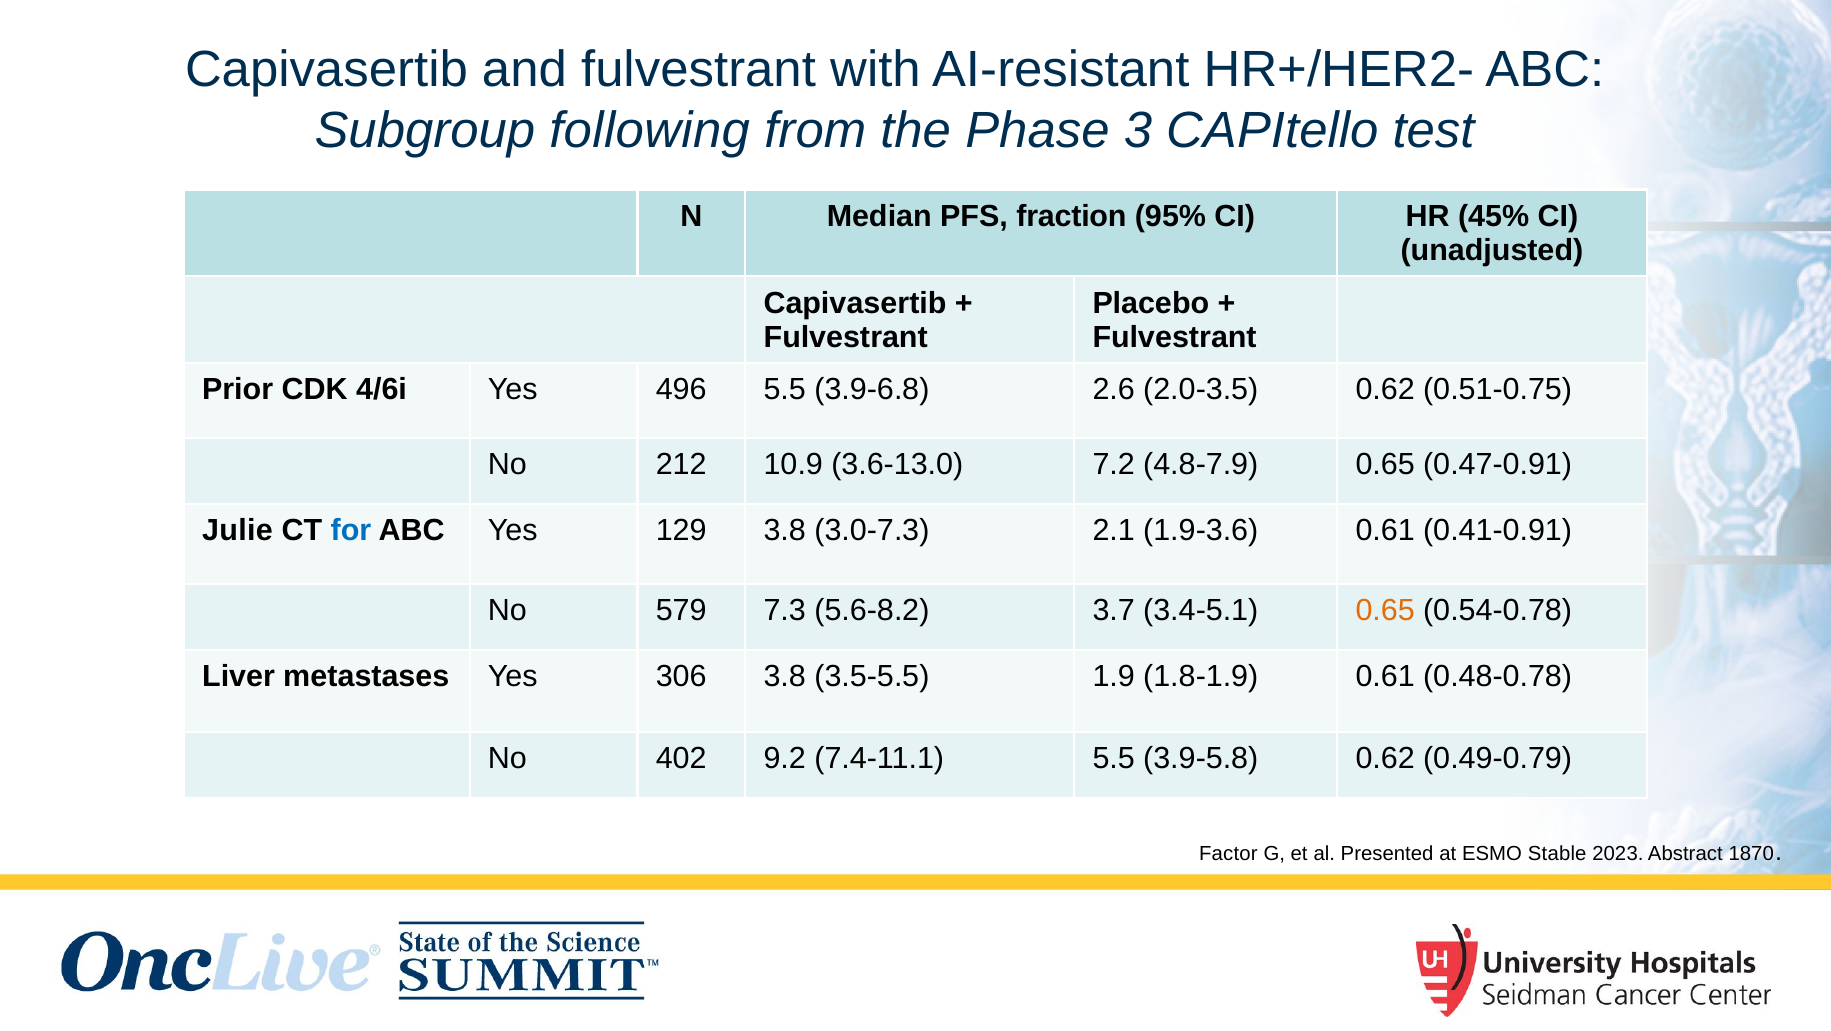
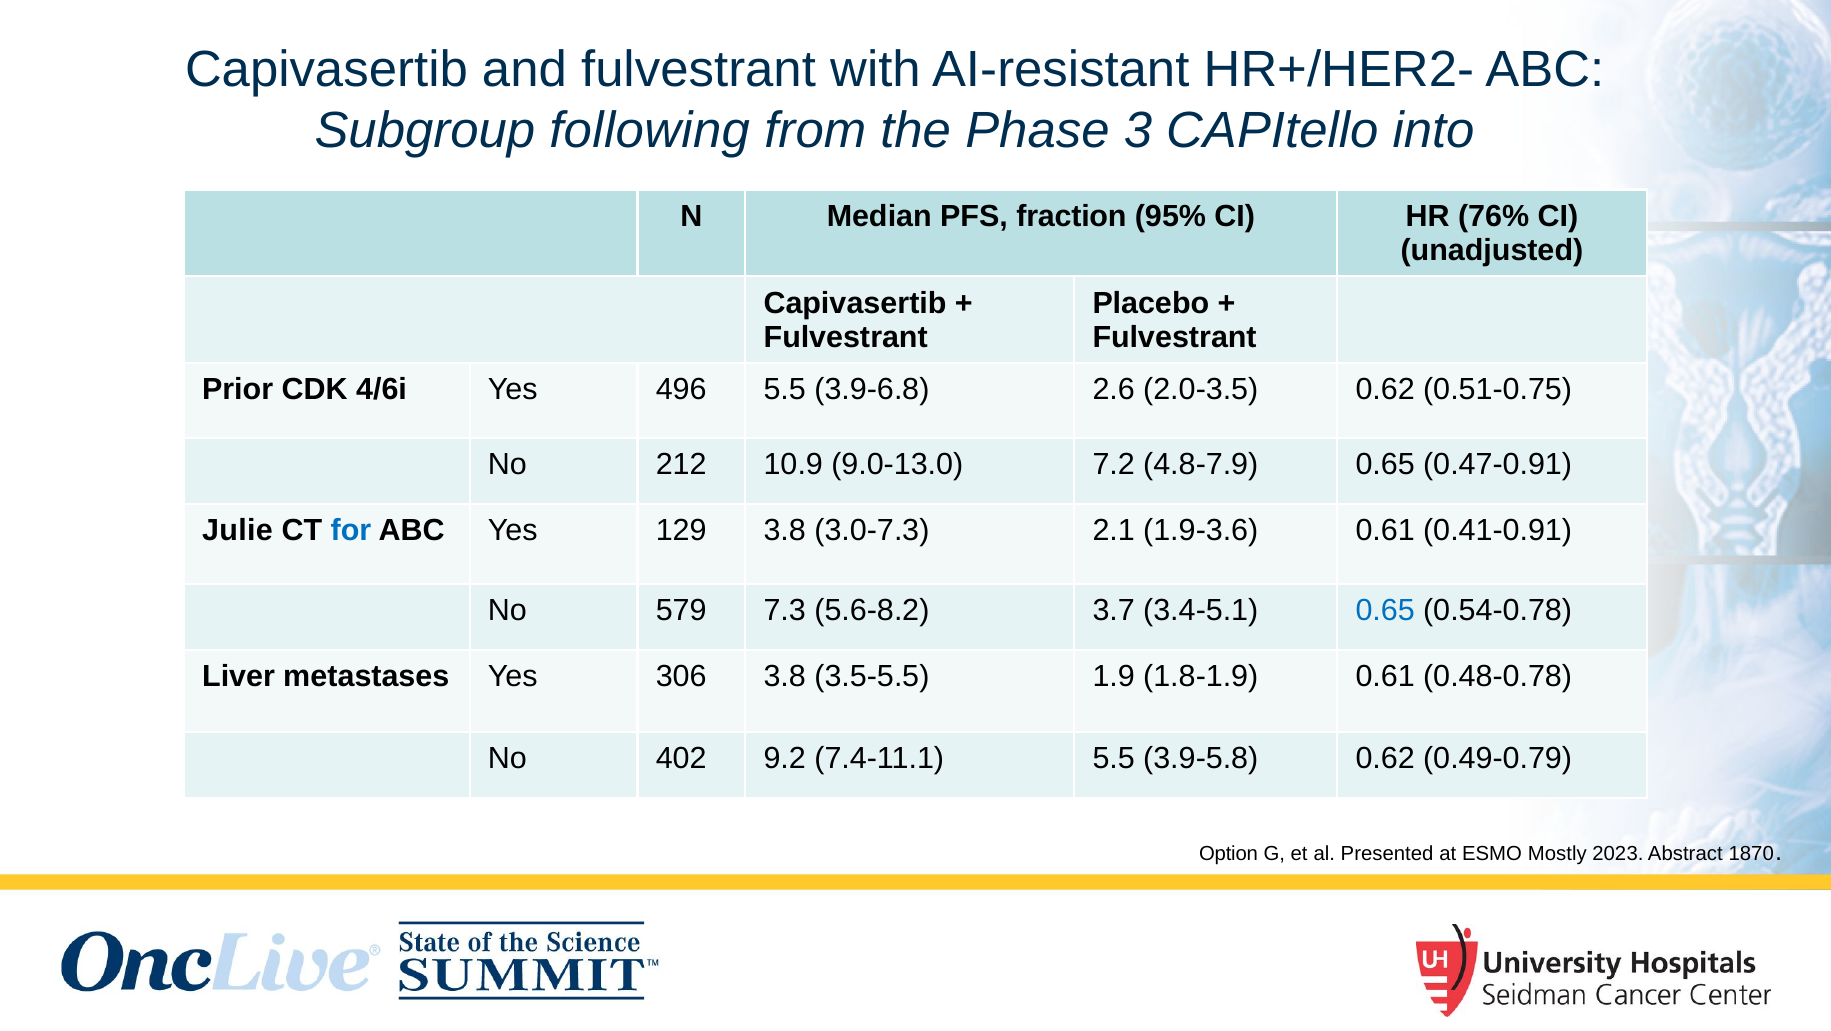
test: test -> into
45%: 45% -> 76%
3.6-13.0: 3.6-13.0 -> 9.0-13.0
0.65 at (1385, 610) colour: orange -> blue
Factor: Factor -> Option
Stable: Stable -> Mostly
